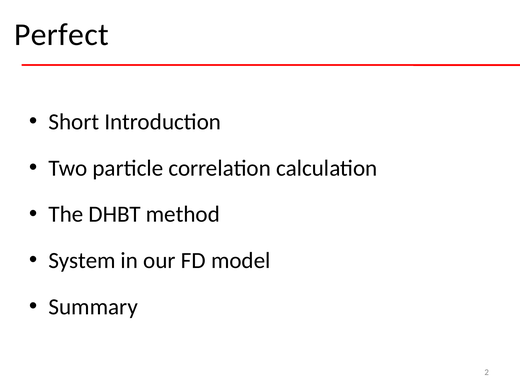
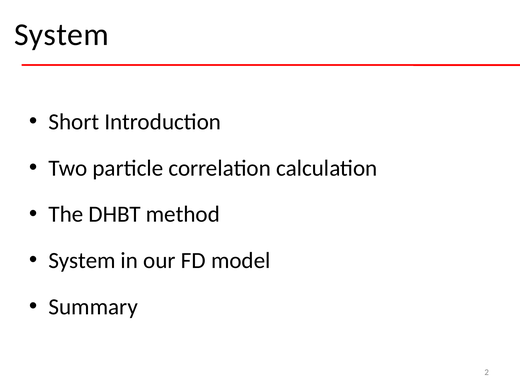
Perfect at (61, 35): Perfect -> System
